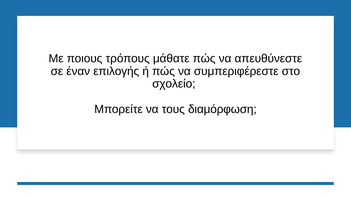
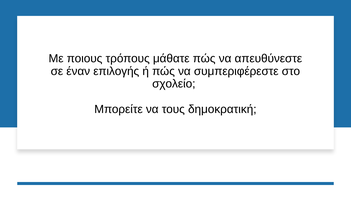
διαμόρφωση: διαμόρφωση -> δημοκρατική
